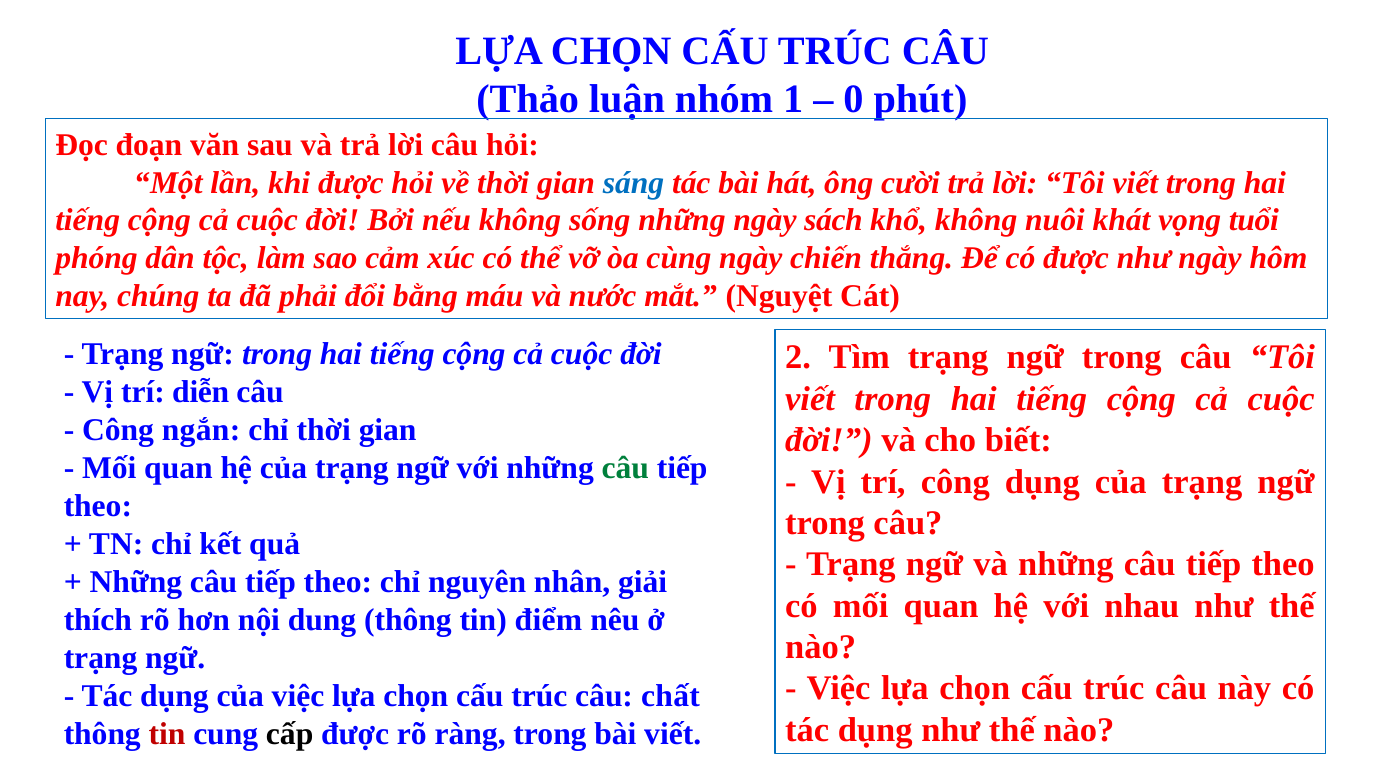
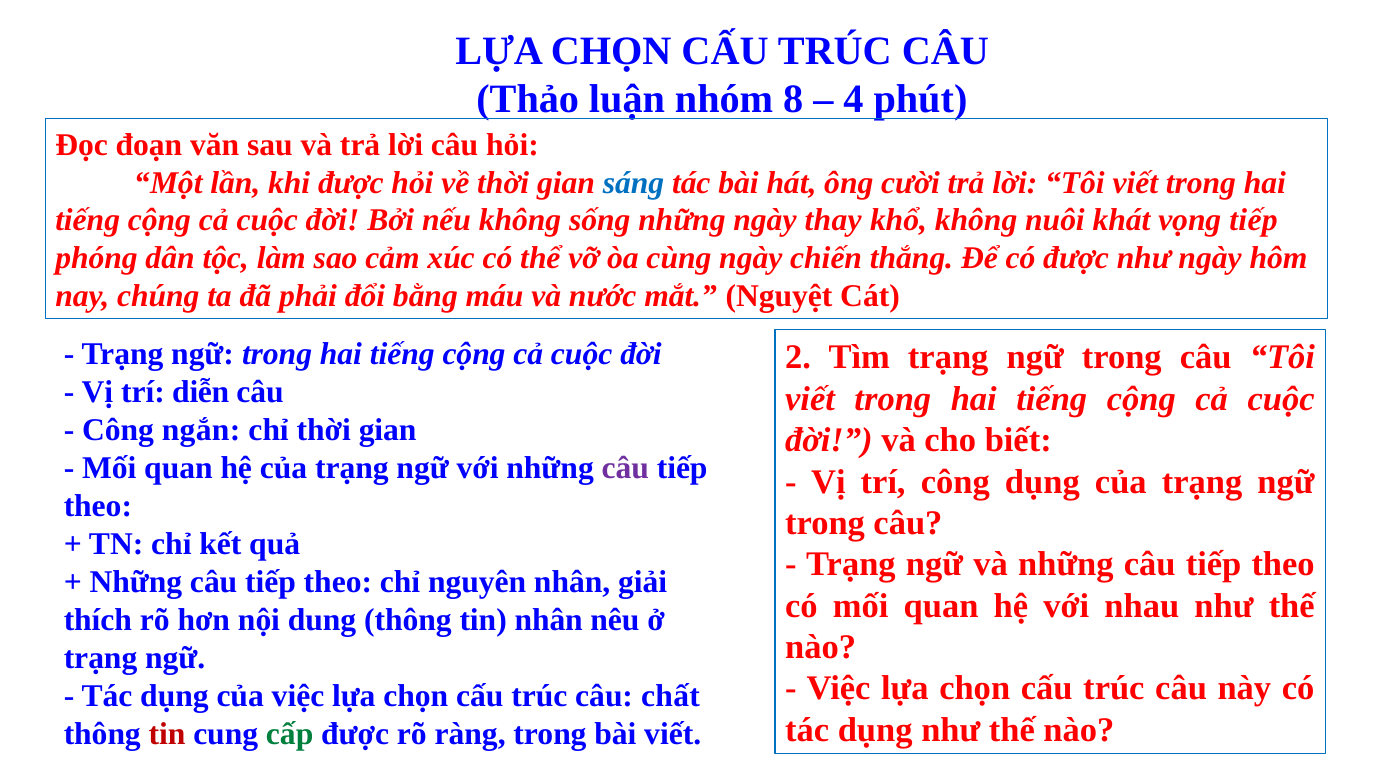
1: 1 -> 8
0: 0 -> 4
sách: sách -> thay
vọng tuổi: tuổi -> tiếp
câu at (625, 468) colour: green -> purple
tin điểm: điểm -> nhân
cấp colour: black -> green
